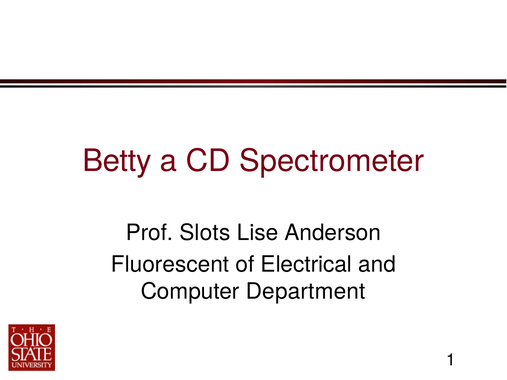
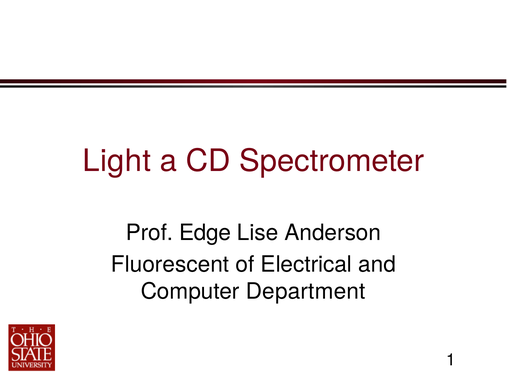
Betty: Betty -> Light
Slots: Slots -> Edge
